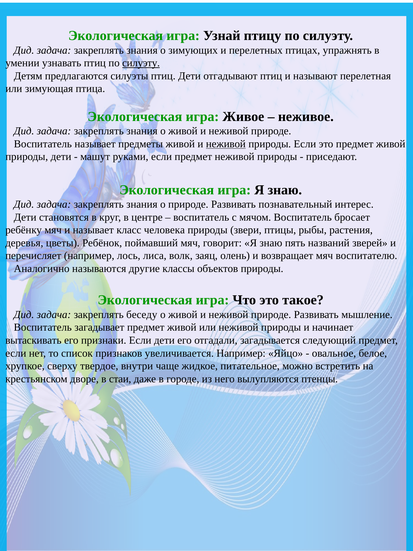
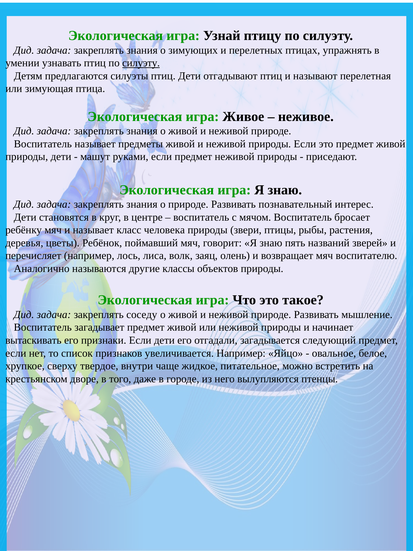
неживой at (226, 144) underline: present -> none
беседу: беседу -> соседу
стаи: стаи -> того
